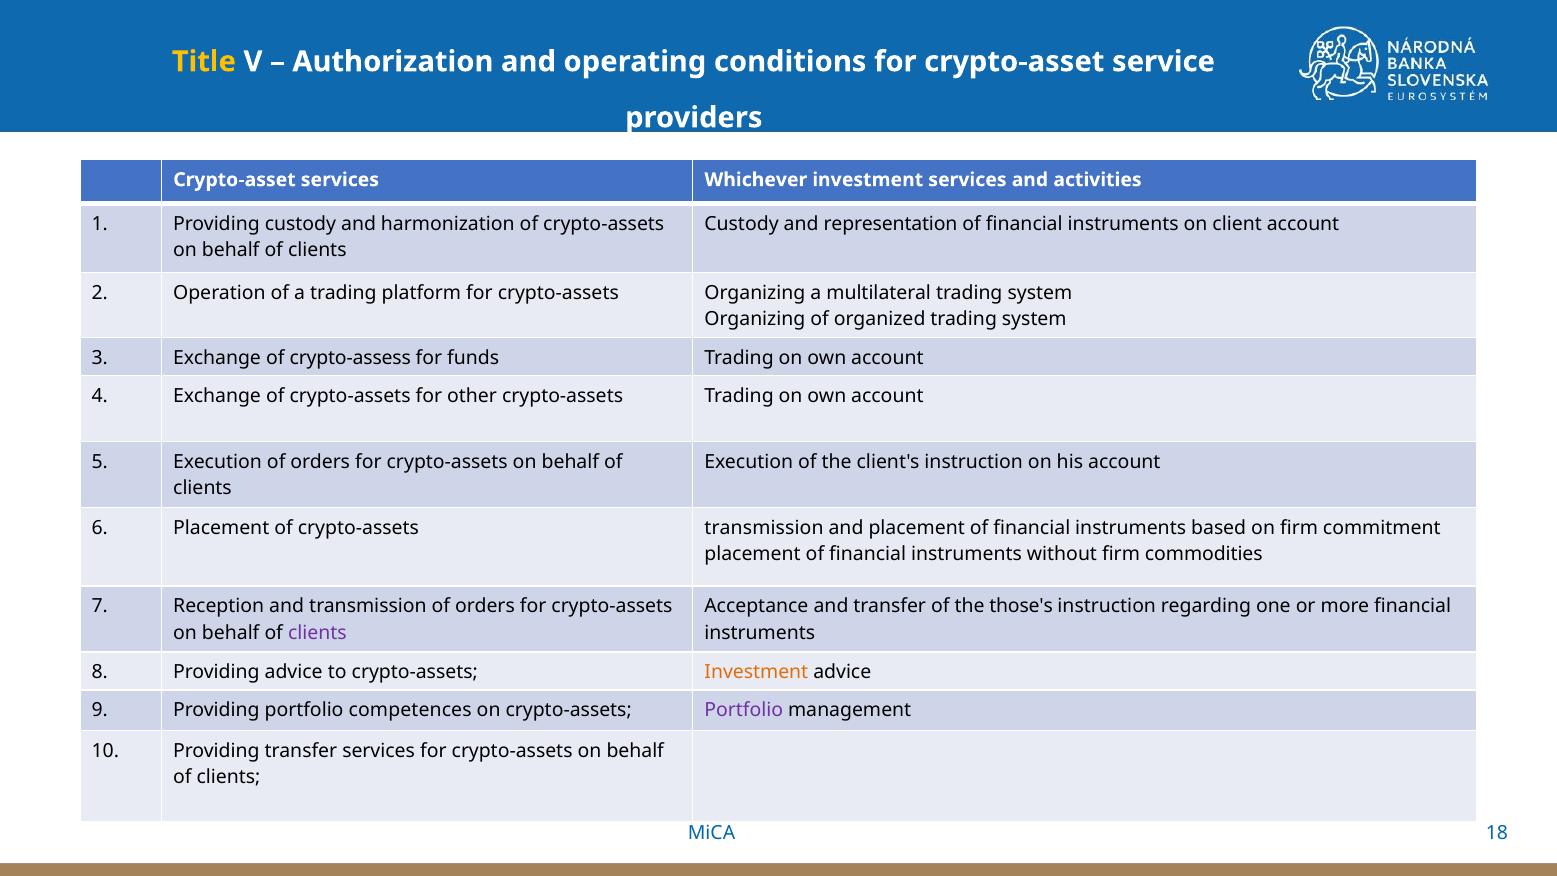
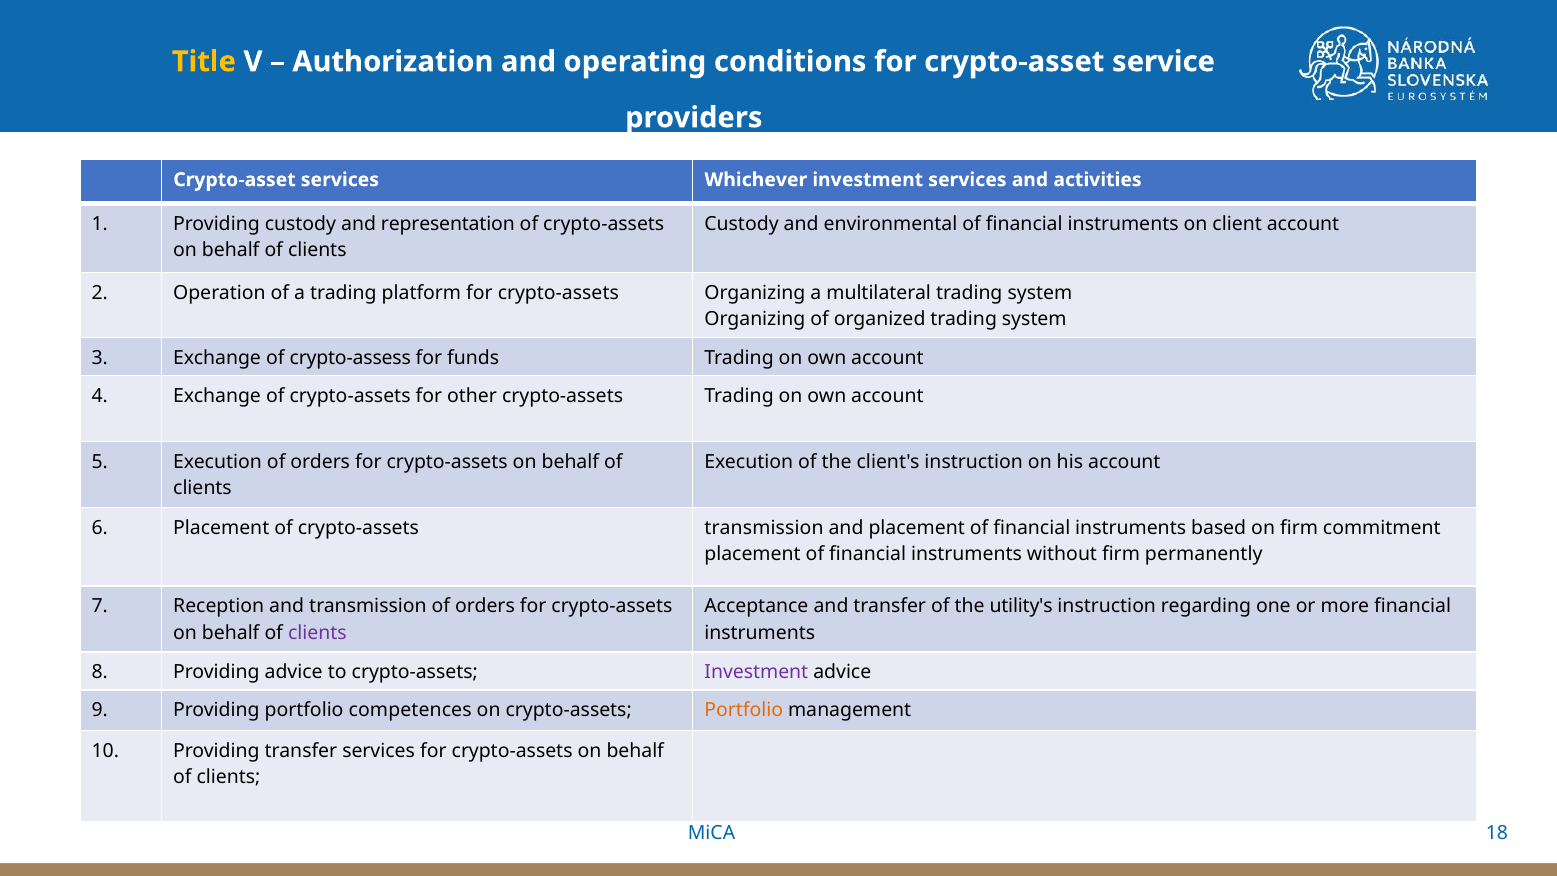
harmonization: harmonization -> representation
representation: representation -> environmental
commodities: commodities -> permanently
those's: those's -> utility's
Investment at (756, 672) colour: orange -> purple
Portfolio at (744, 710) colour: purple -> orange
